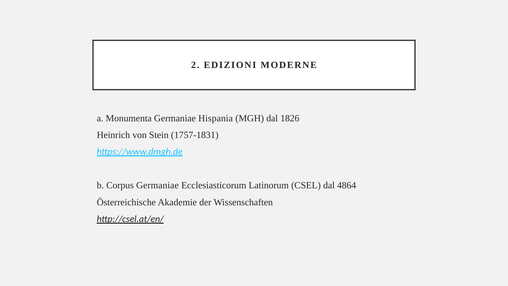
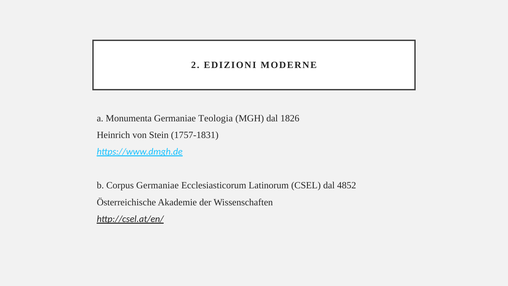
Hispania: Hispania -> Teologia
4864: 4864 -> 4852
